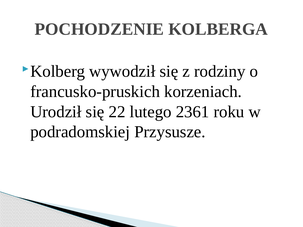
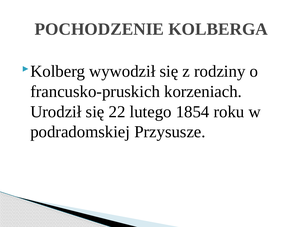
2361: 2361 -> 1854
